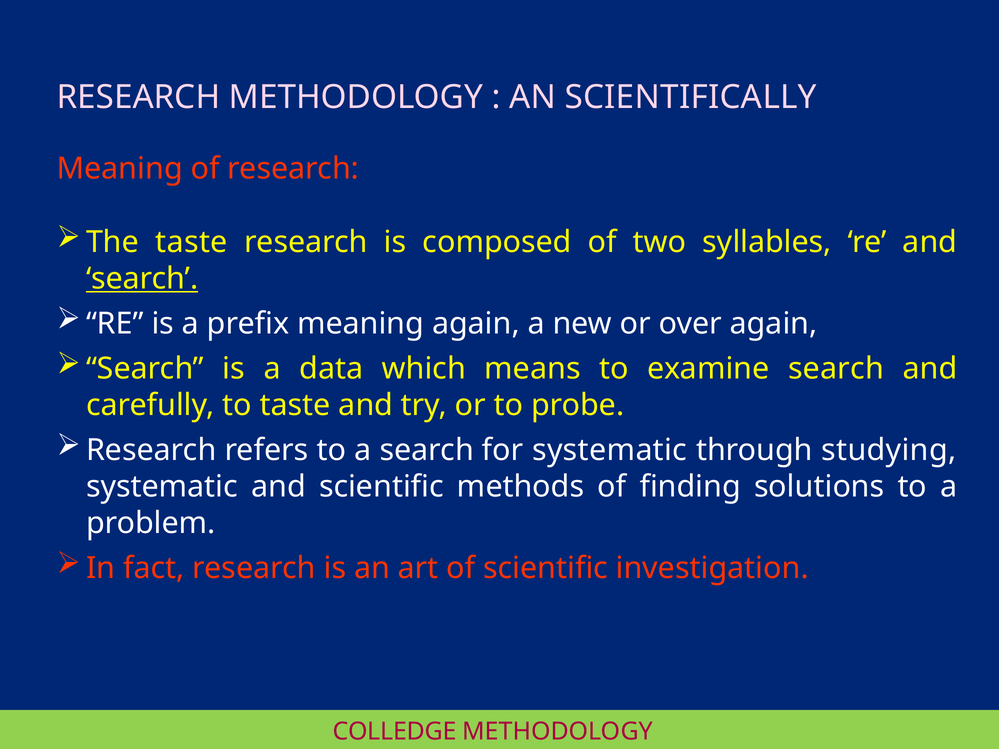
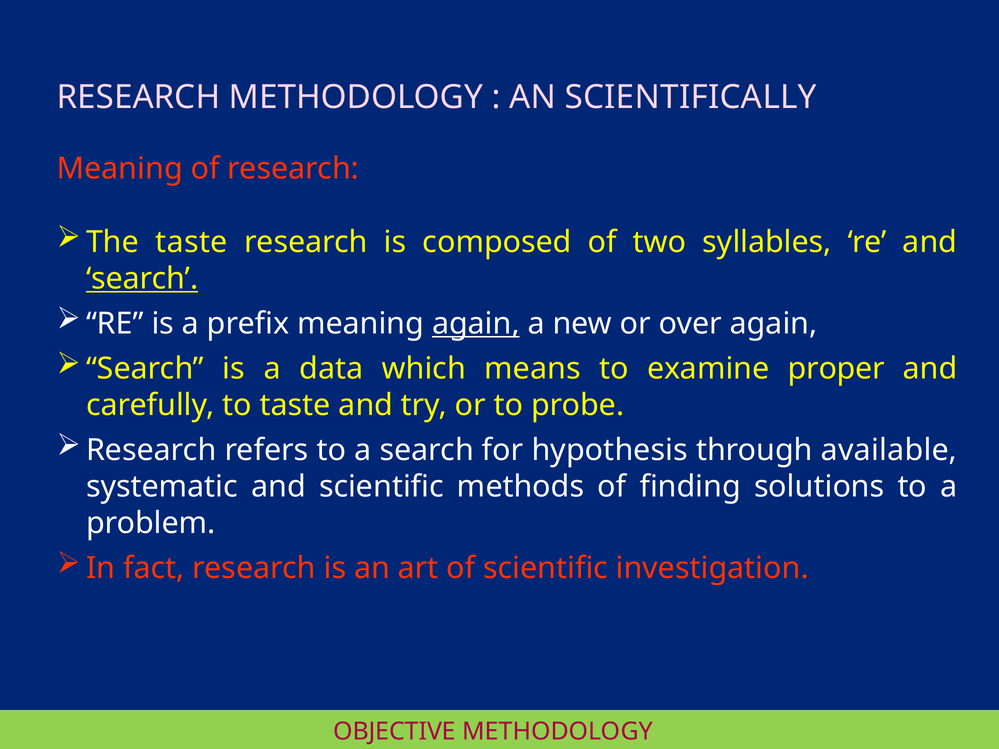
again at (476, 324) underline: none -> present
examine search: search -> proper
for systematic: systematic -> hypothesis
studying: studying -> available
COLLEDGE: COLLEDGE -> OBJECTIVE
